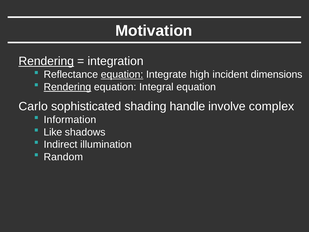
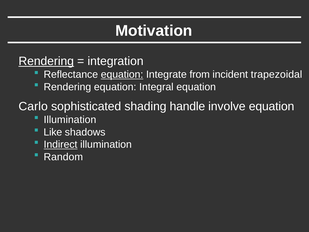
high: high -> from
dimensions: dimensions -> trapezoidal
Rendering at (67, 87) underline: present -> none
involve complex: complex -> equation
Information at (70, 120): Information -> Illumination
Indirect underline: none -> present
